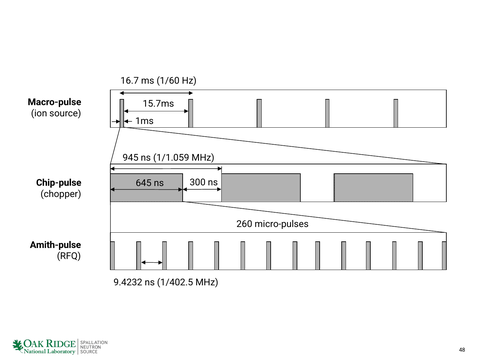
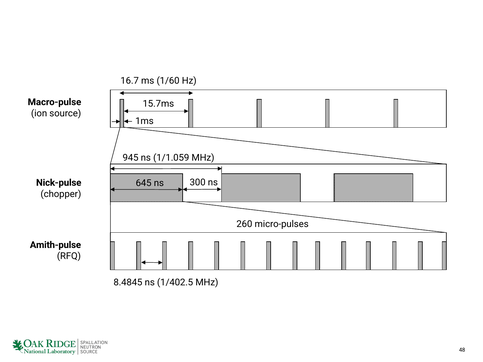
Chip-pulse: Chip-pulse -> Nick-pulse
9.4232: 9.4232 -> 8.4845
